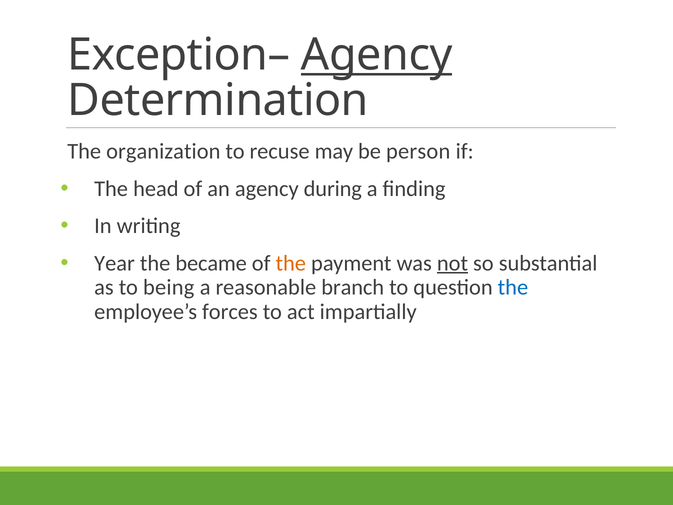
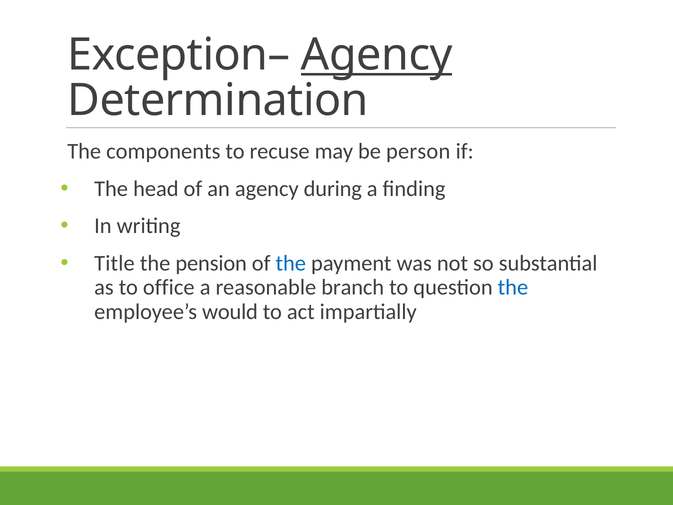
organization: organization -> components
Year: Year -> Title
became: became -> pension
the at (291, 263) colour: orange -> blue
not underline: present -> none
being: being -> office
forces: forces -> would
